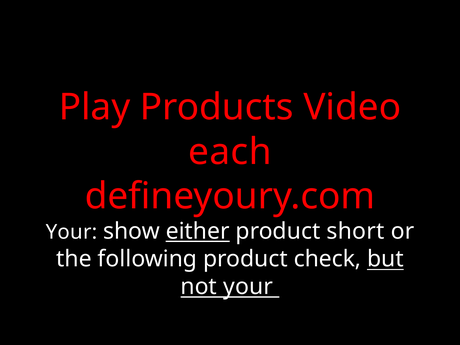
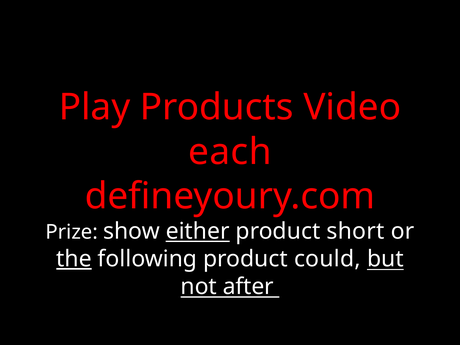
Your at (72, 232): Your -> Prize
the underline: none -> present
check: check -> could
not your: your -> after
